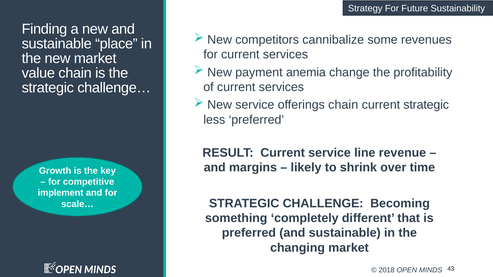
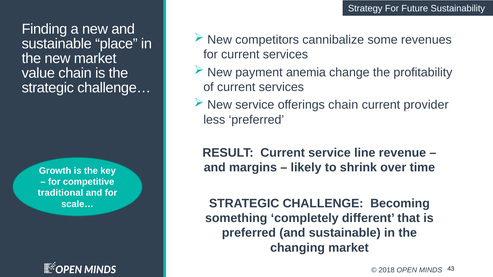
current strategic: strategic -> provider
implement: implement -> traditional
